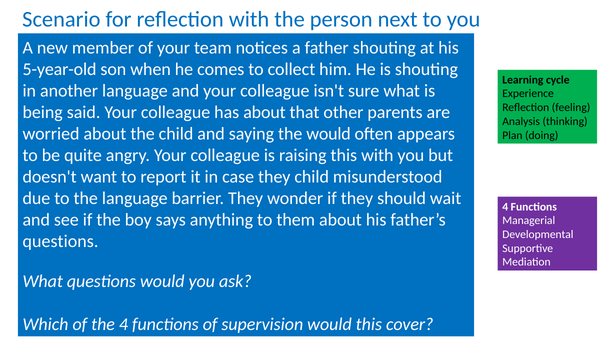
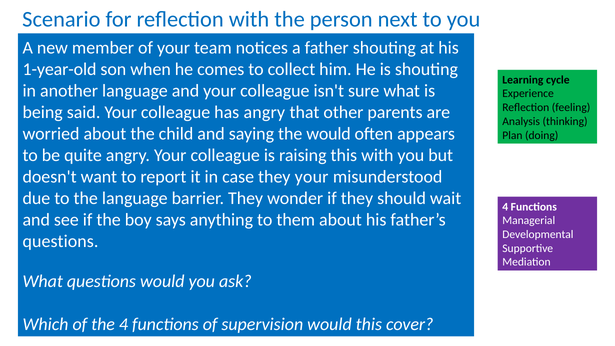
5-year-old: 5-year-old -> 1-year-old
has about: about -> angry
they child: child -> your
